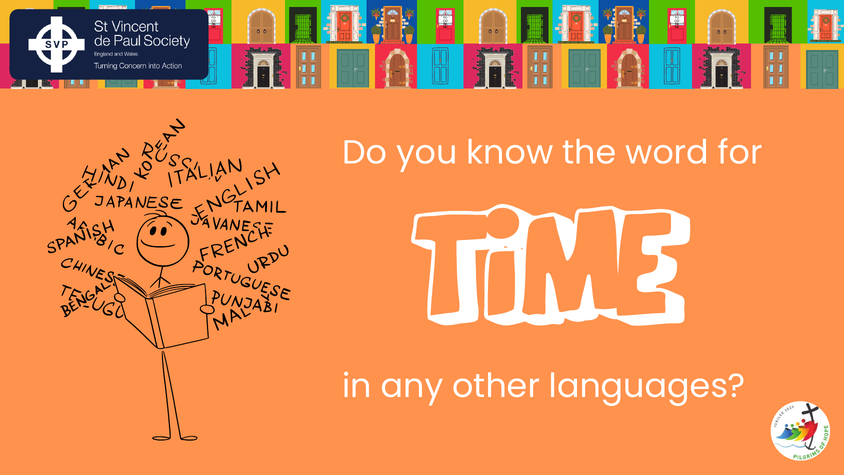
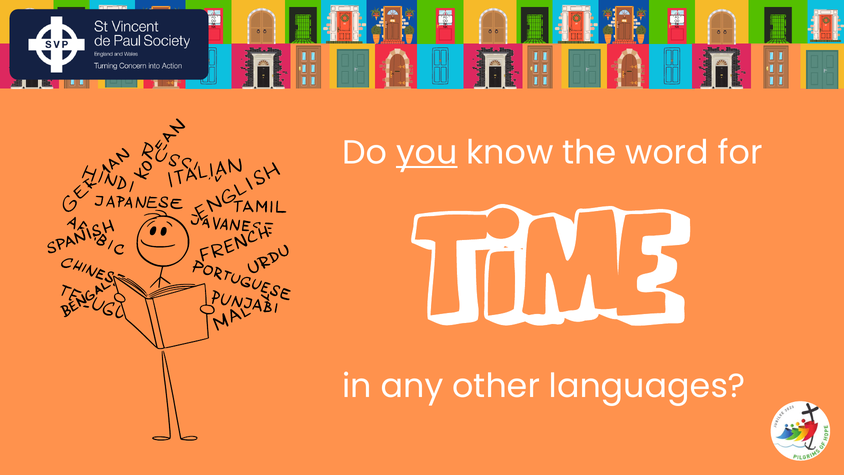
you underline: none -> present
